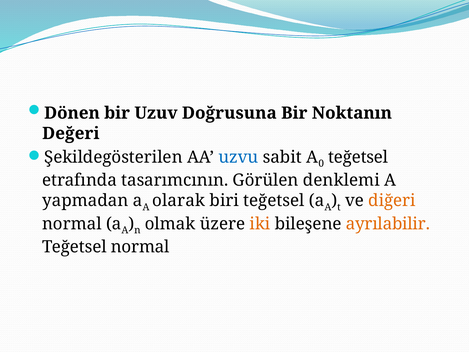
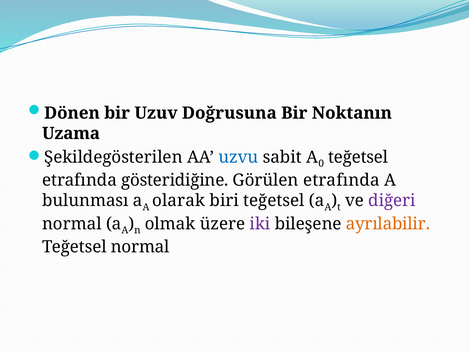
Değeri: Değeri -> Uzama
tasarımcının: tasarımcının -> gösteridiğine
Görülen denklemi: denklemi -> etrafında
yapmadan: yapmadan -> bulunması
diğeri colour: orange -> purple
iki colour: orange -> purple
